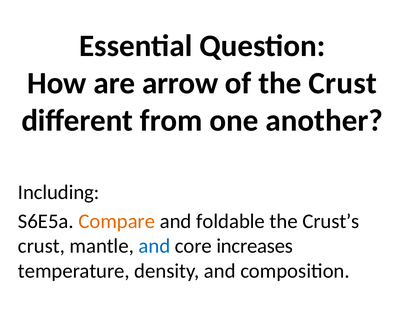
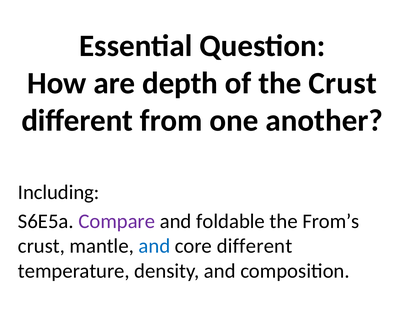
arrow: arrow -> depth
Compare colour: orange -> purple
Crust’s: Crust’s -> From’s
core increases: increases -> different
